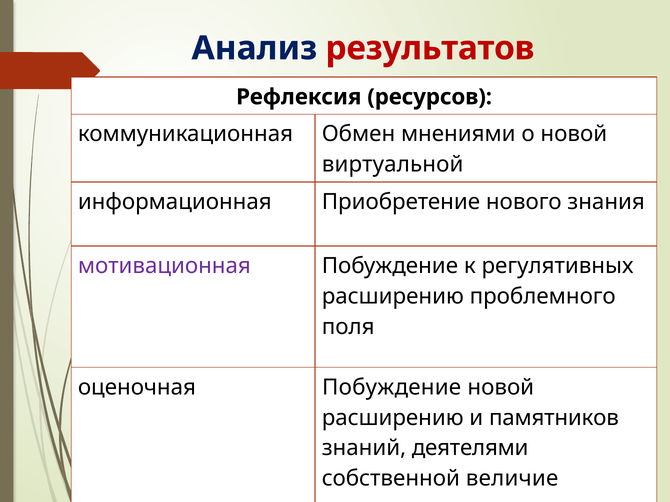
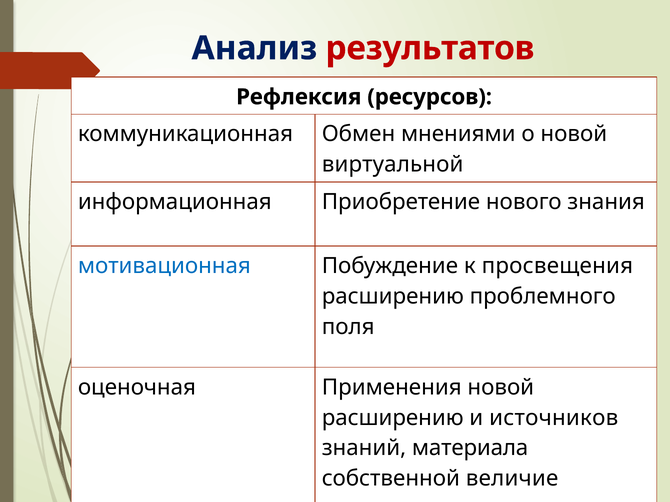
мотивационная colour: purple -> blue
регулятивных: регулятивных -> просвещения
оценочная Побуждение: Побуждение -> Применения
памятников: памятников -> источников
деятелями: деятелями -> материала
